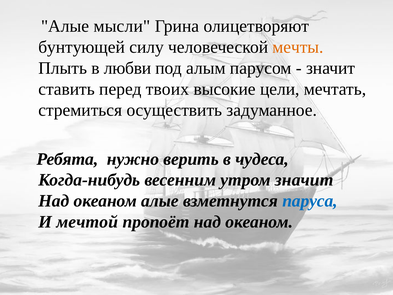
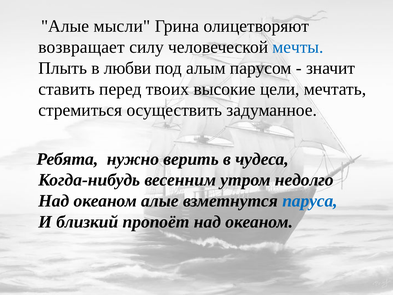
бунтующей: бунтующей -> возвращает
мечты colour: orange -> blue
утром значит: значит -> недолго
мечтой: мечтой -> близкий
